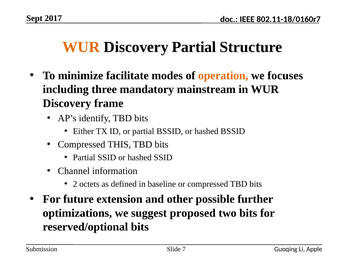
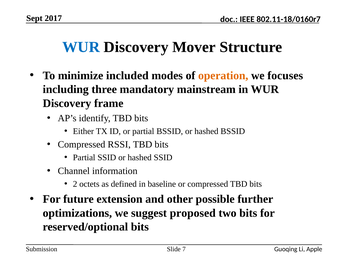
WUR at (81, 47) colour: orange -> blue
Discovery Partial: Partial -> Mover
facilitate: facilitate -> included
THIS: THIS -> RSSI
